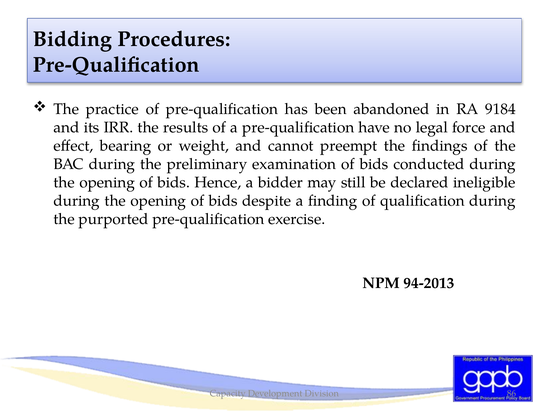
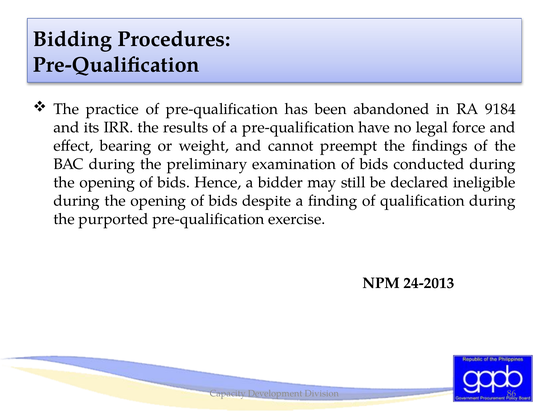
94-2013: 94-2013 -> 24-2013
